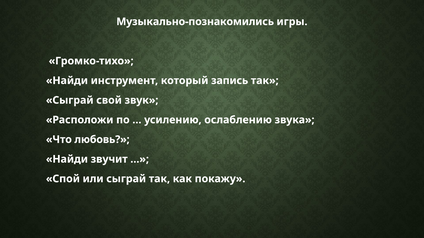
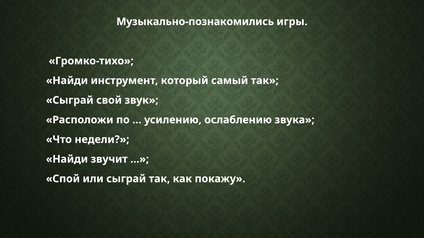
запись: запись -> самый
любовь: любовь -> недели
